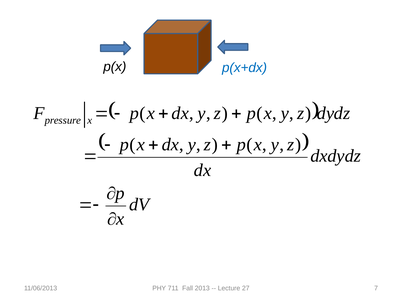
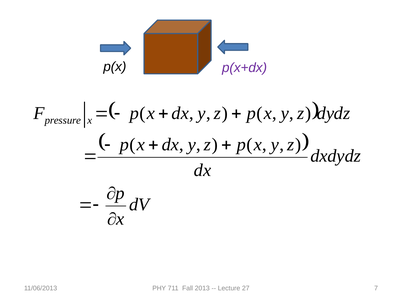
p(x+dx colour: blue -> purple
